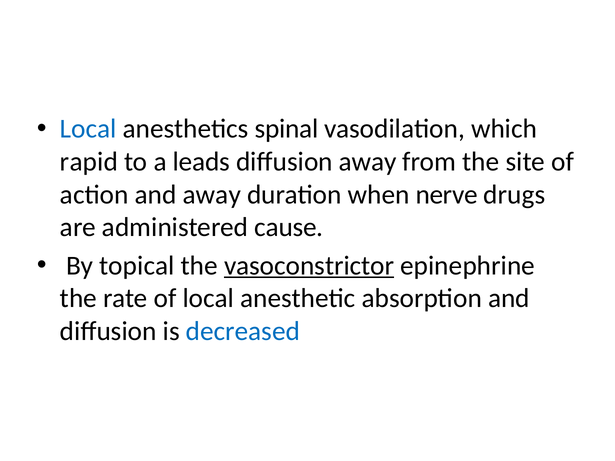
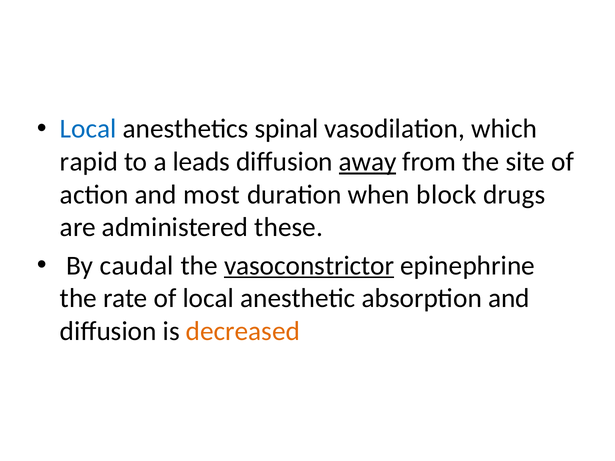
away at (368, 162) underline: none -> present
and away: away -> most
nerve: nerve -> block
cause: cause -> these
topical: topical -> caudal
decreased colour: blue -> orange
